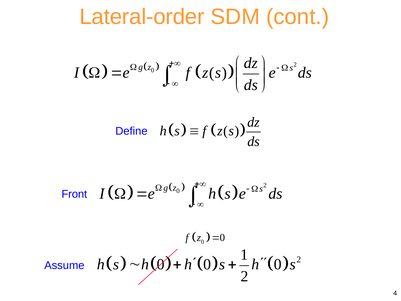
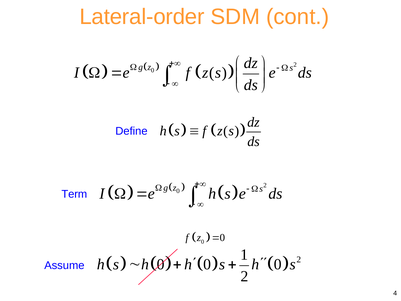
Front: Front -> Term
